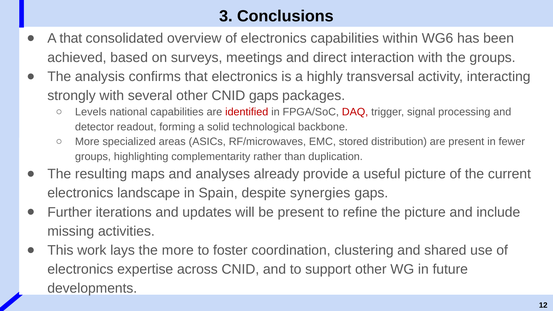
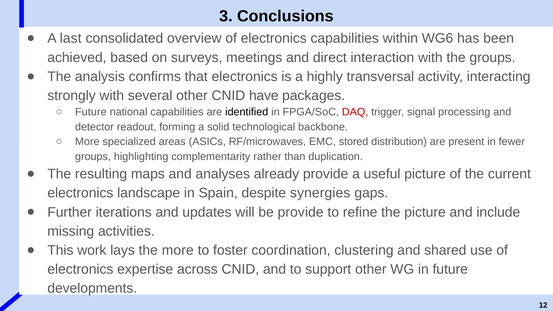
A that: that -> last
CNID gaps: gaps -> have
Levels at (91, 112): Levels -> Future
identified colour: red -> black
be present: present -> provide
